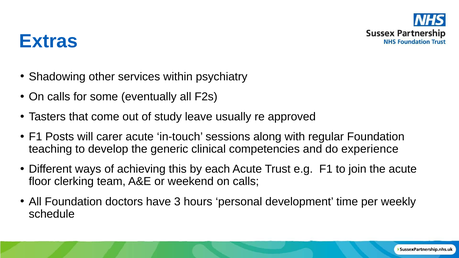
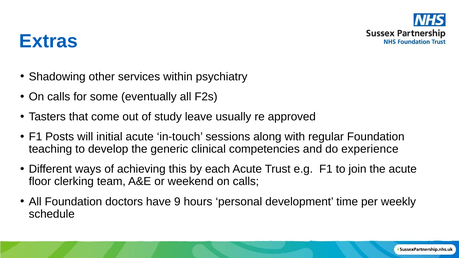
carer: carer -> initial
3: 3 -> 9
